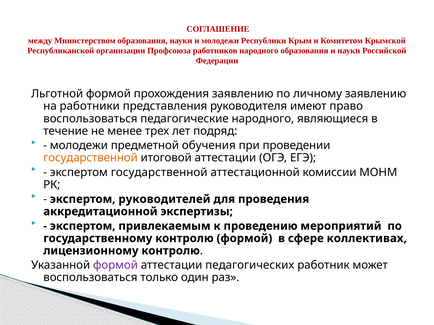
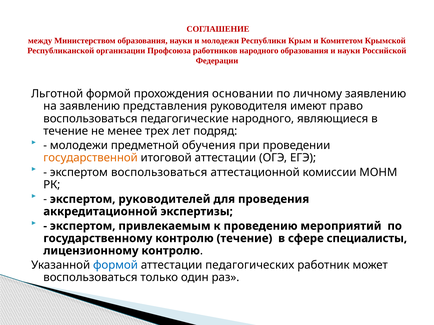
прохождения заявлению: заявлению -> основании
на работники: работники -> заявлению
экспертом государственной: государственной -> воспользоваться
контролю формой: формой -> течение
коллективах: коллективах -> специалисты
формой at (115, 266) colour: purple -> blue
